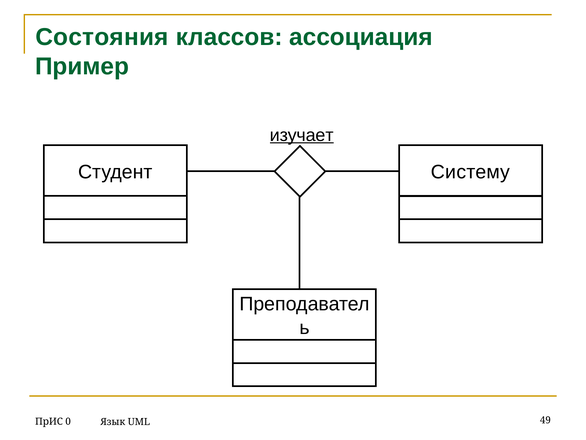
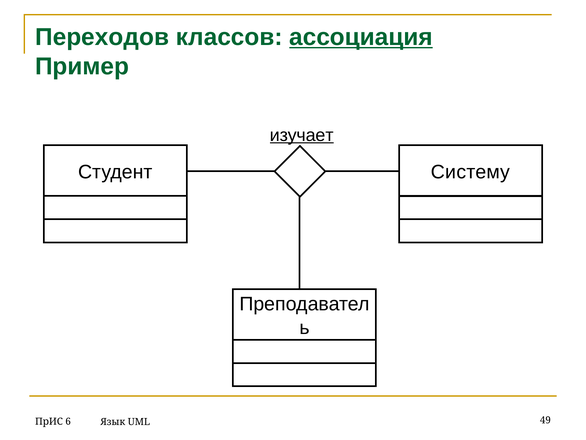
Состояния: Состояния -> Переходов
ассоциация underline: none -> present
0: 0 -> 6
